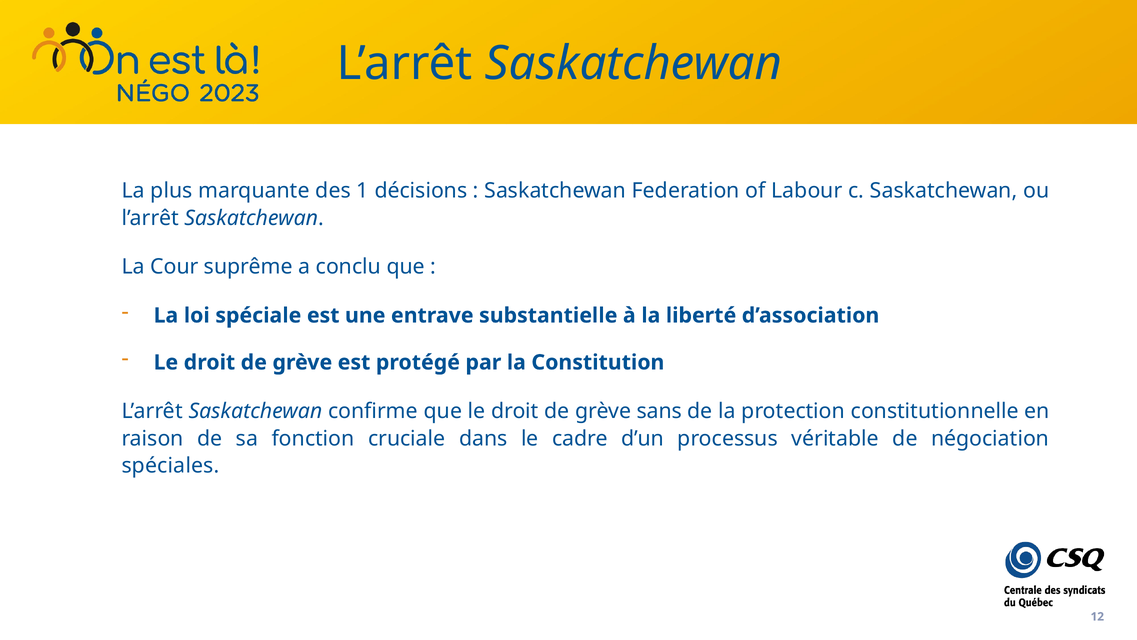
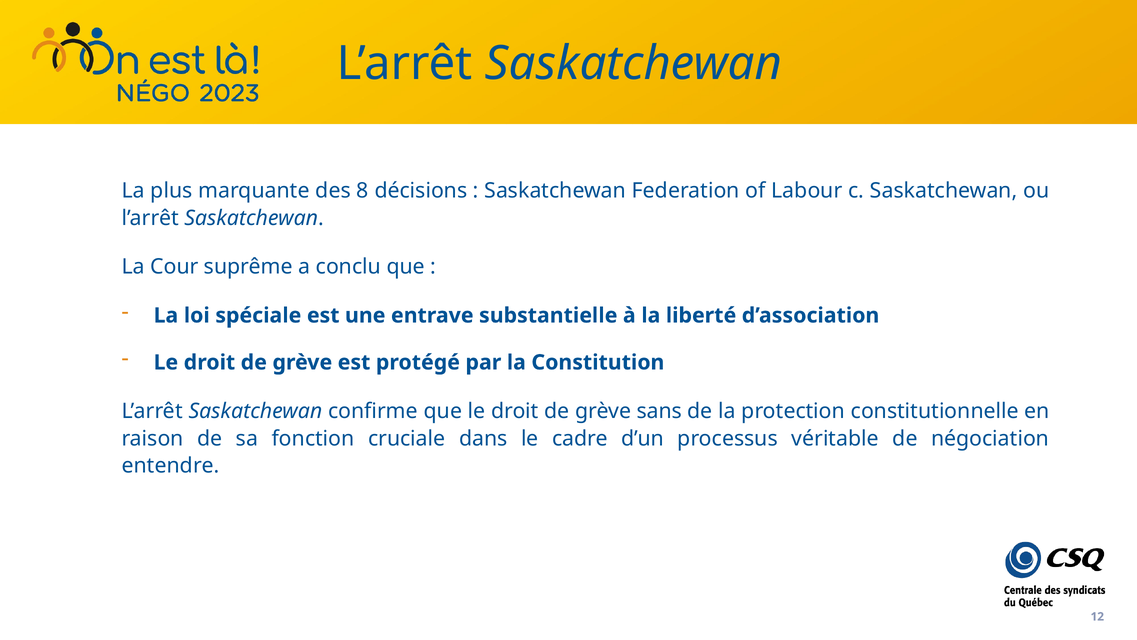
1: 1 -> 8
spéciales: spéciales -> entendre
